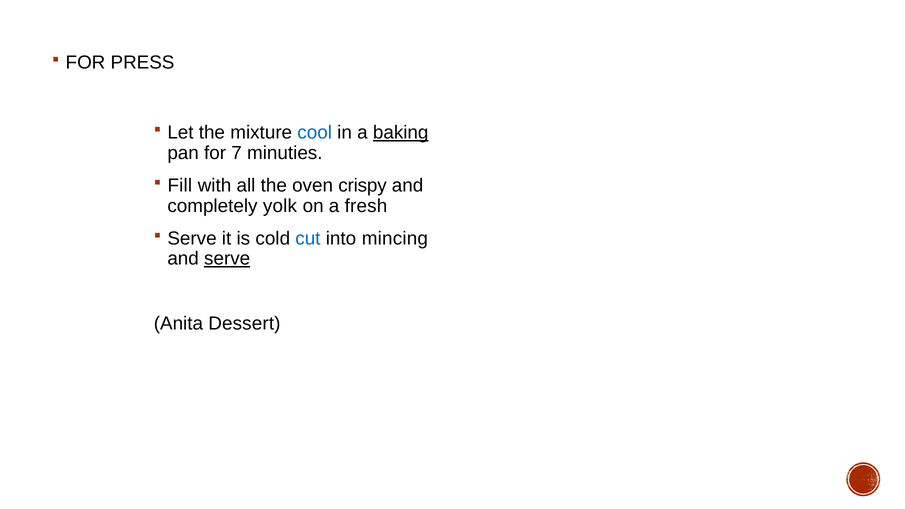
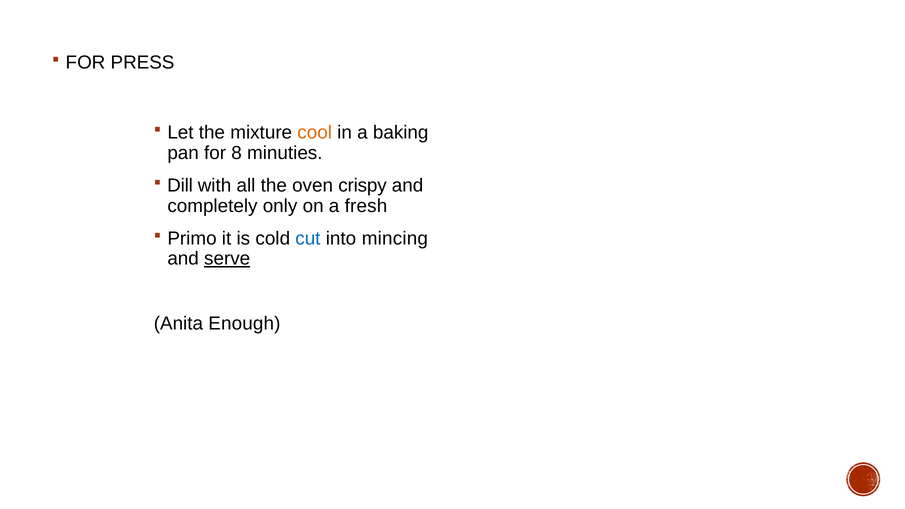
cool colour: blue -> orange
baking underline: present -> none
7: 7 -> 8
Fill: Fill -> Dill
yolk: yolk -> only
Serve at (192, 238): Serve -> Primo
Dessert: Dessert -> Enough
